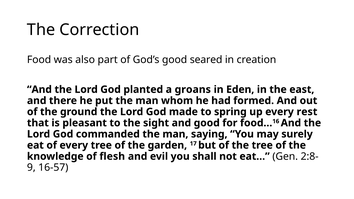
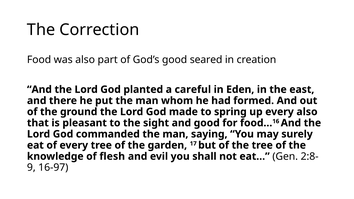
groans: groans -> careful
every rest: rest -> also
16-57: 16-57 -> 16-97
